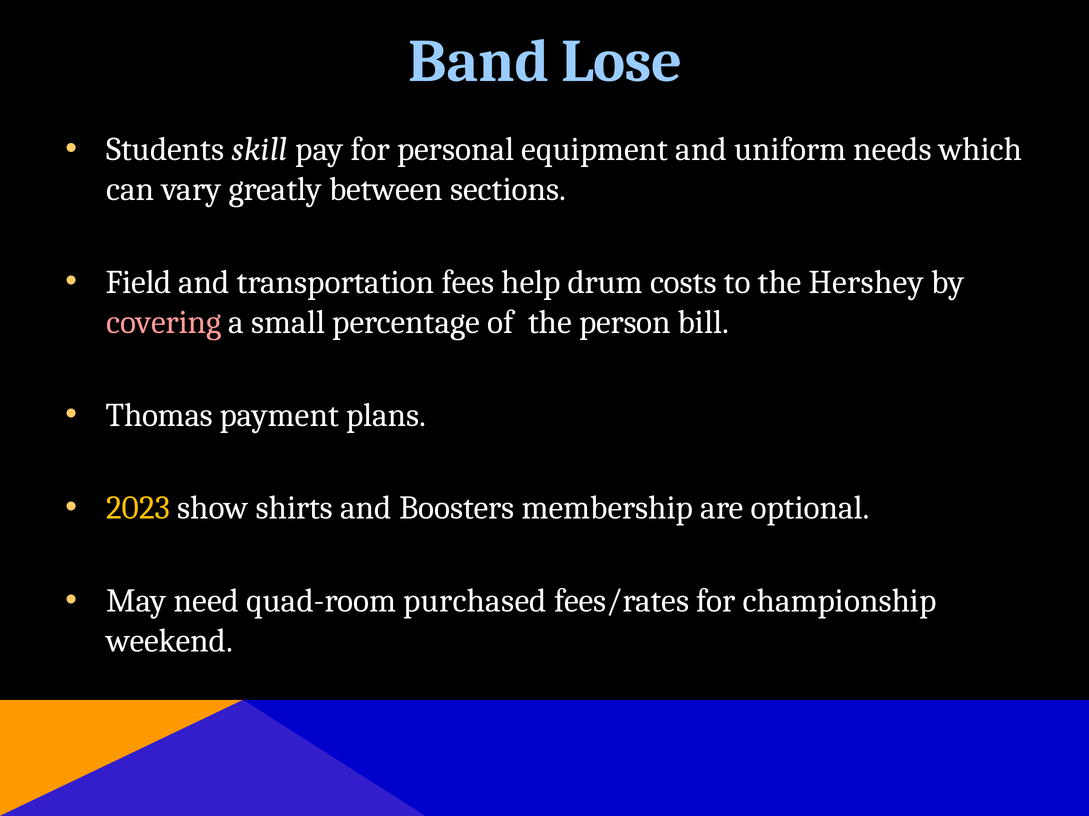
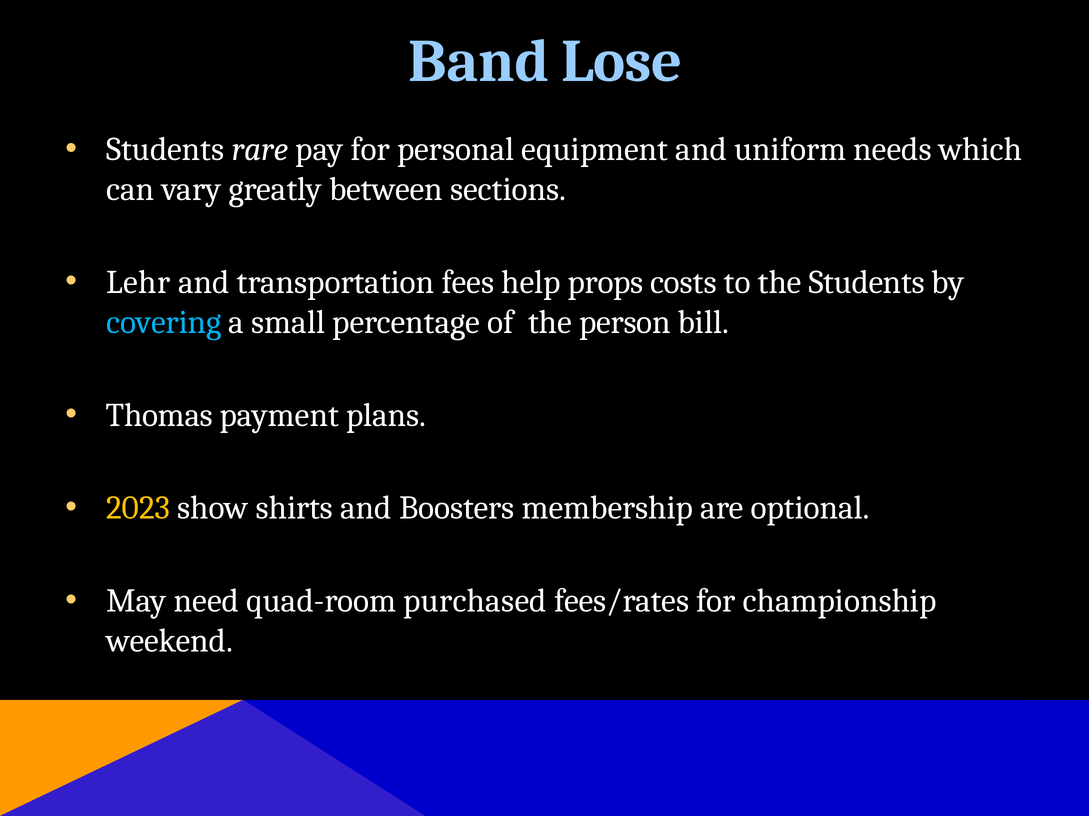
skill: skill -> rare
Field: Field -> Lehr
drum: drum -> props
the Hershey: Hershey -> Students
covering colour: pink -> light blue
